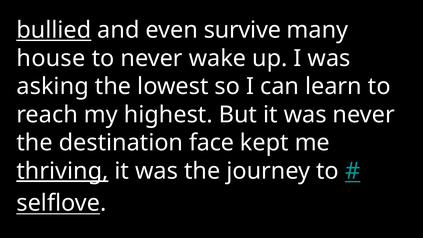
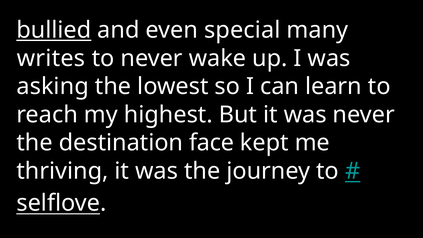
survive: survive -> special
house: house -> writes
thriving underline: present -> none
